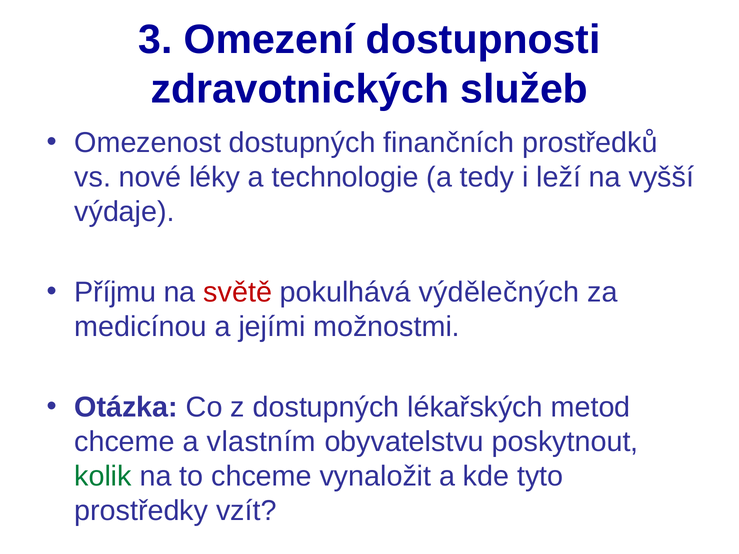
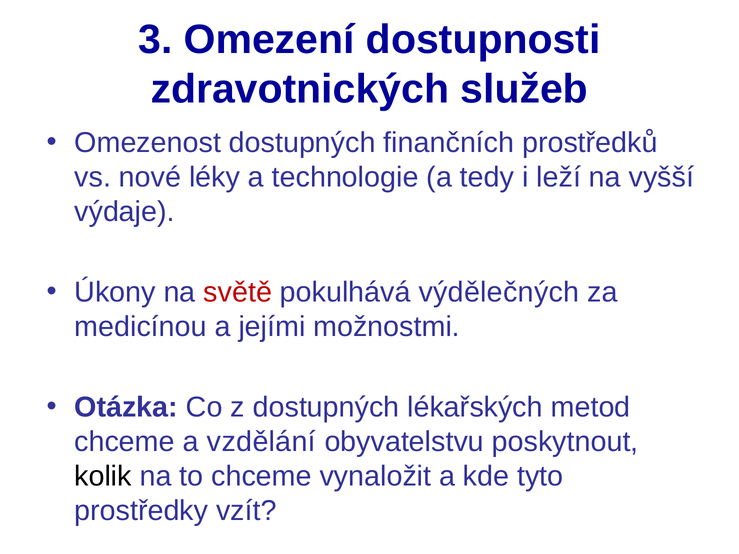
Příjmu: Příjmu -> Úkony
vlastním: vlastním -> vzdělání
kolik colour: green -> black
